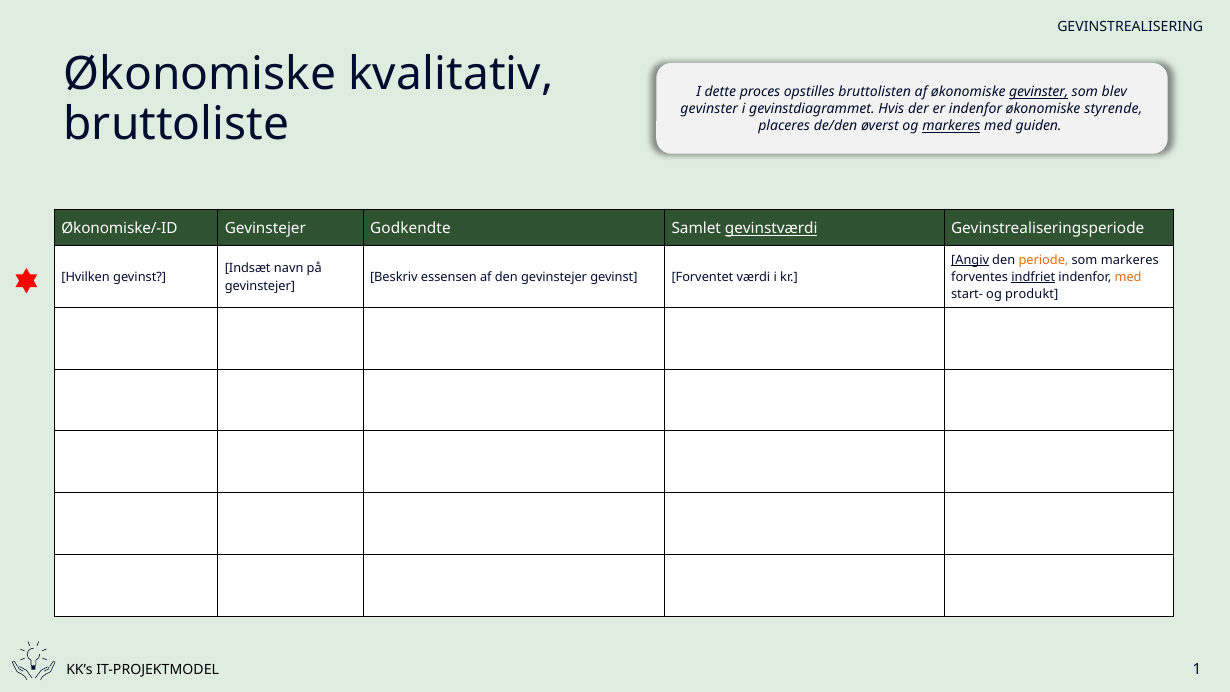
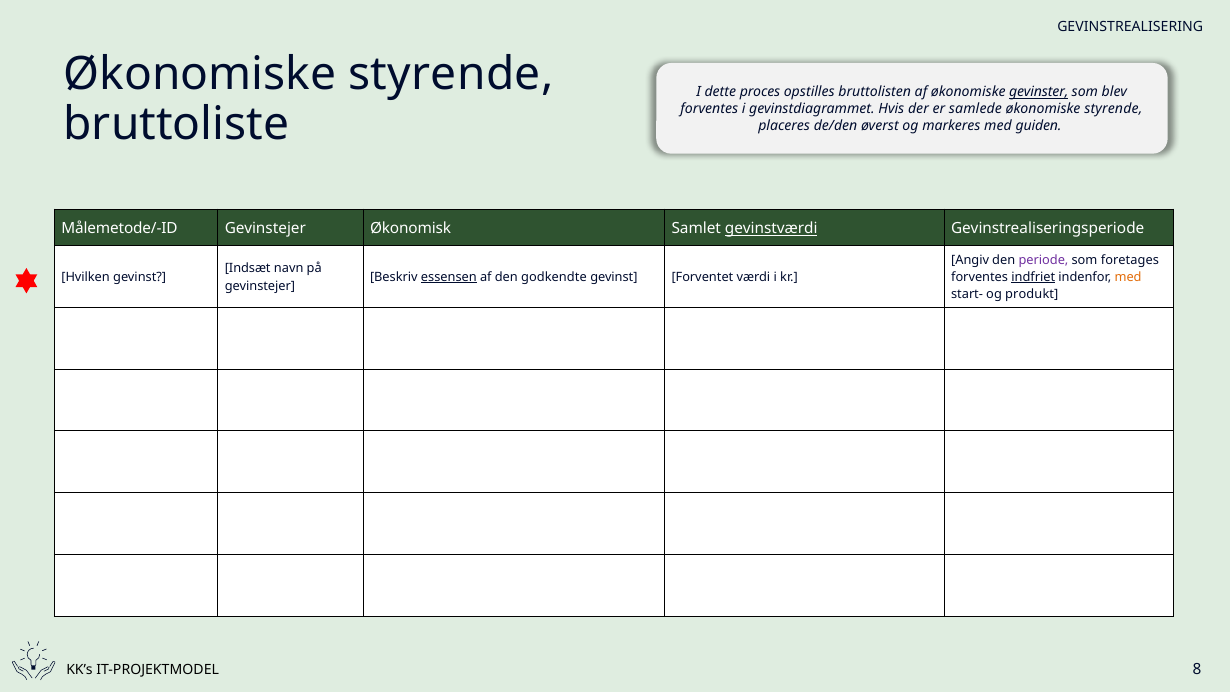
kvalitativ at (451, 74): kvalitativ -> styrende
gevinster at (709, 109): gevinster -> forventes
er indenfor: indenfor -> samlede
markeres at (951, 126) underline: present -> none
Økonomiske/-ID: Økonomiske/-ID -> Målemetode/-ID
Godkendte: Godkendte -> Økonomisk
Angiv underline: present -> none
periode colour: orange -> purple
som markeres: markeres -> foretages
essensen underline: none -> present
den gevinstejer: gevinstejer -> godkendte
1: 1 -> 8
